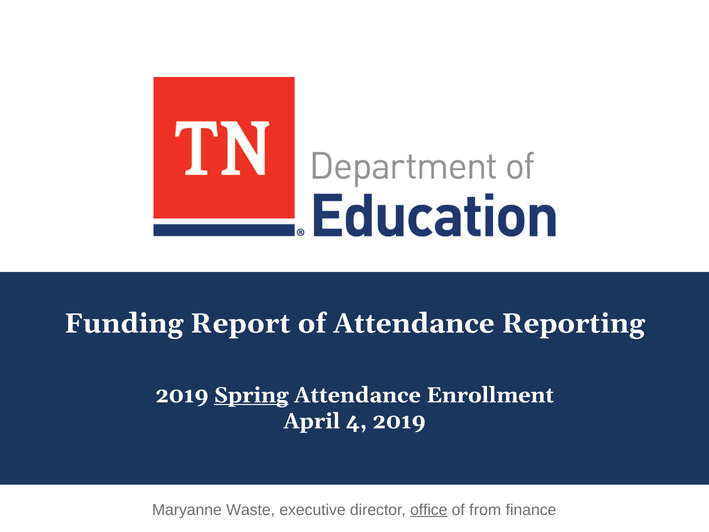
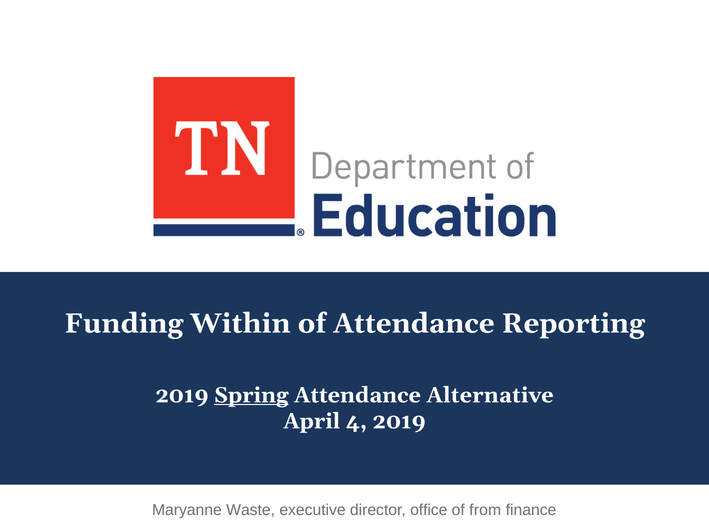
Report: Report -> Within
Enrollment: Enrollment -> Alternative
office underline: present -> none
